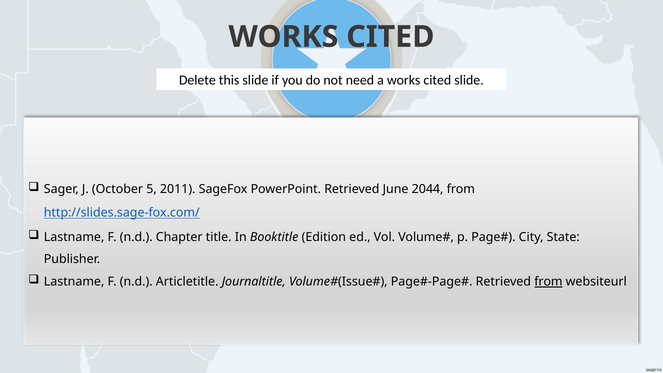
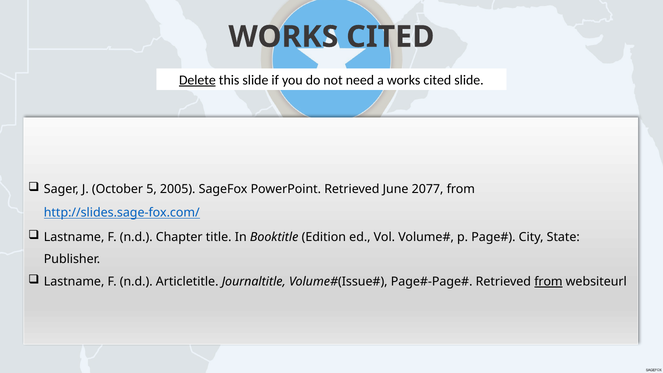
Delete underline: none -> present
2011: 2011 -> 2005
2044: 2044 -> 2077
